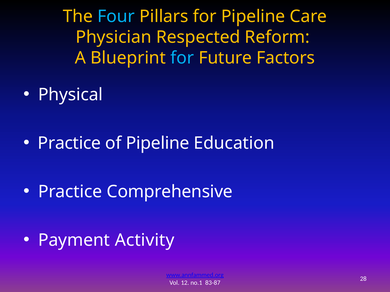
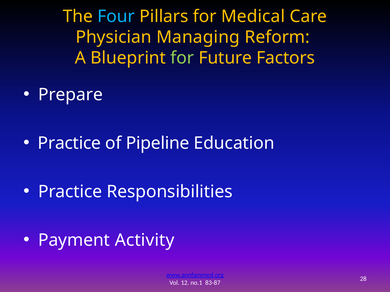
for Pipeline: Pipeline -> Medical
Respected: Respected -> Managing
for at (182, 58) colour: light blue -> light green
Physical: Physical -> Prepare
Comprehensive: Comprehensive -> Responsibilities
